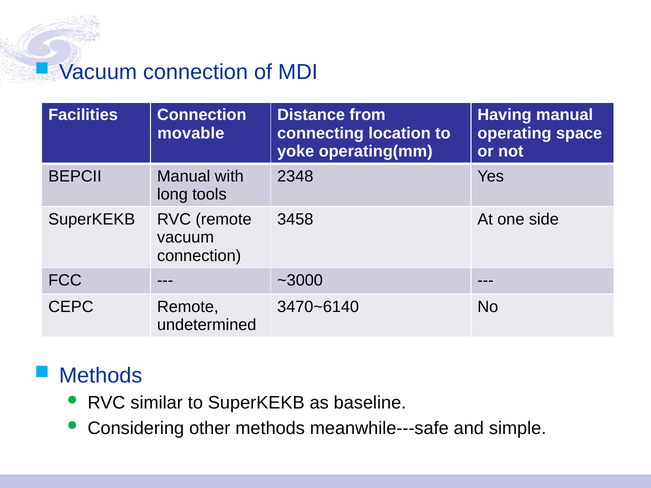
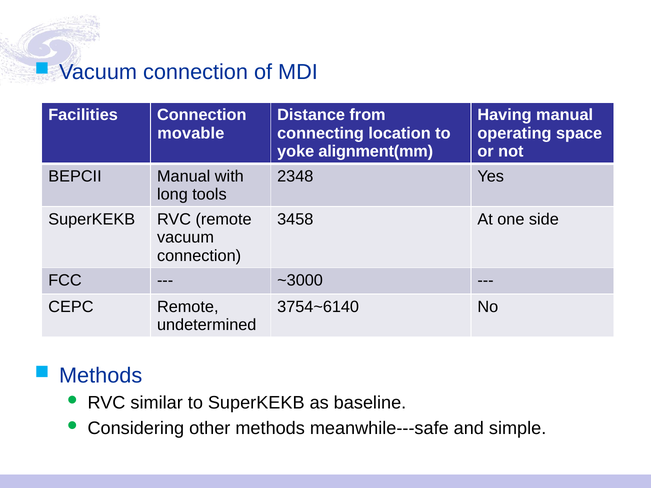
operating(mm: operating(mm -> alignment(mm
3470~6140: 3470~6140 -> 3754~6140
